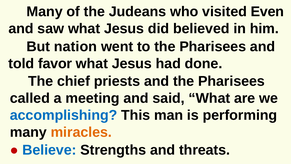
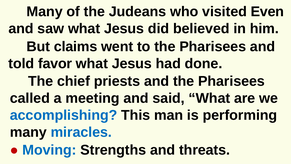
nation: nation -> claims
miracles colour: orange -> blue
Believe: Believe -> Moving
